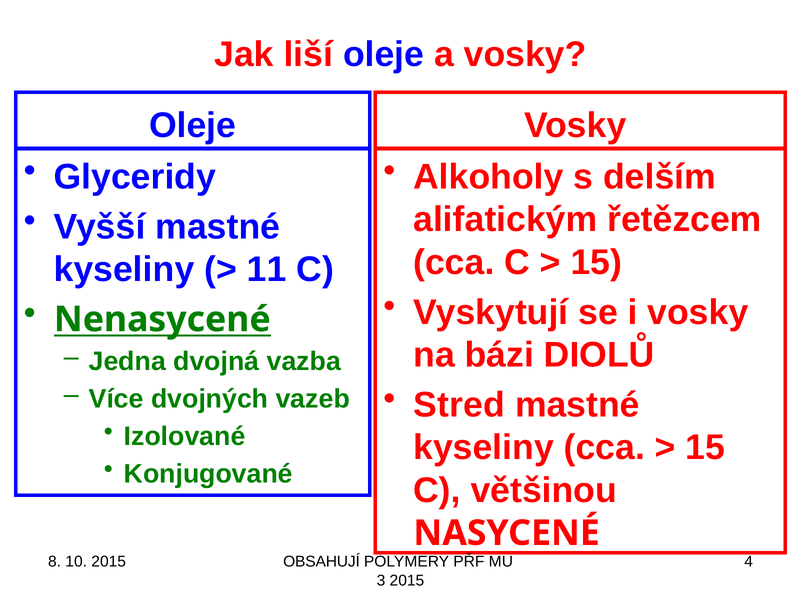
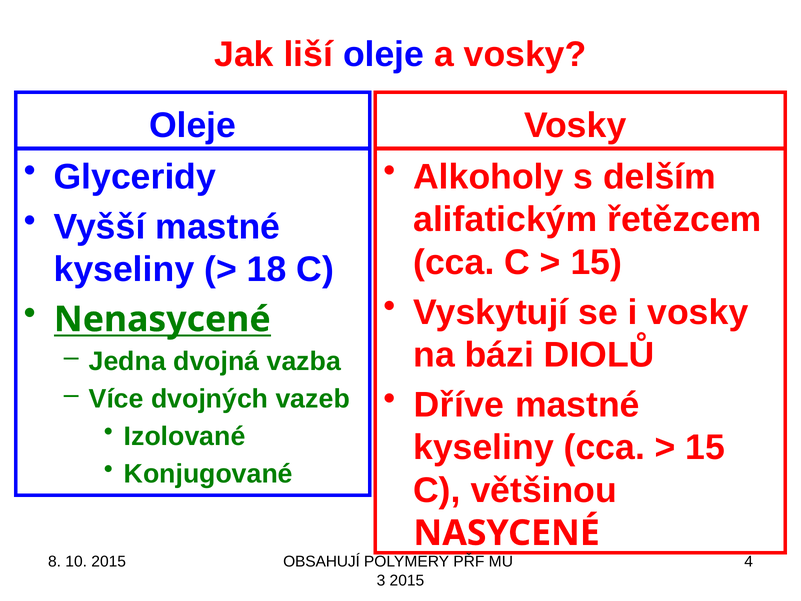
11: 11 -> 18
Stred: Stred -> Dříve
